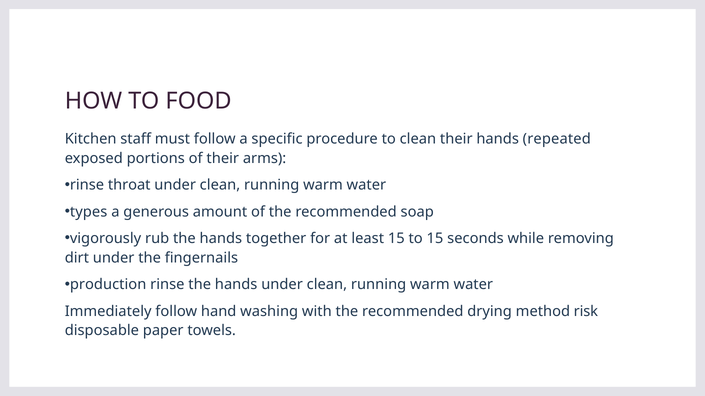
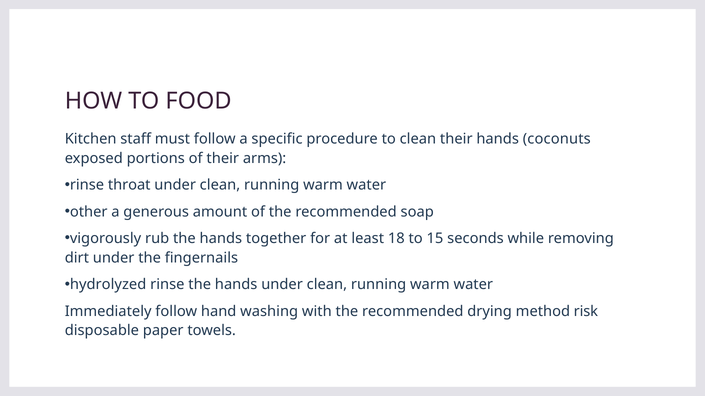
repeated: repeated -> coconuts
types: types -> other
least 15: 15 -> 18
production: production -> hydrolyzed
